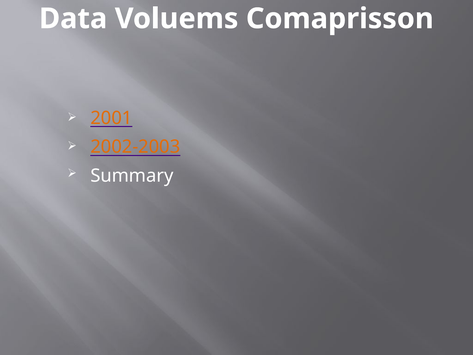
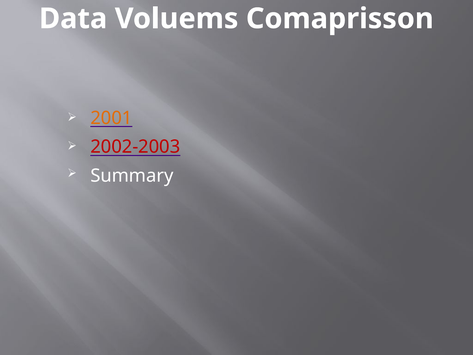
2002-2003 colour: orange -> red
